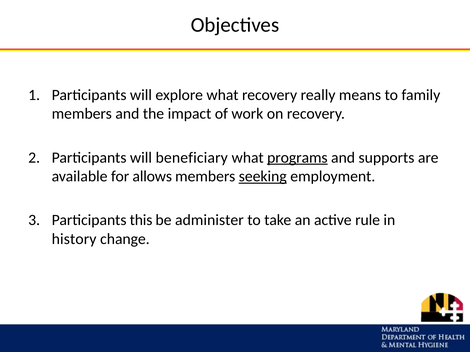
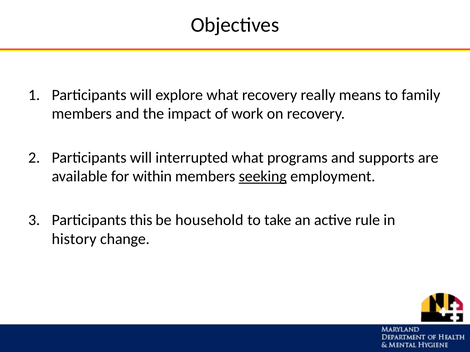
beneficiary: beneficiary -> interrupted
programs underline: present -> none
allows: allows -> within
administer: administer -> household
